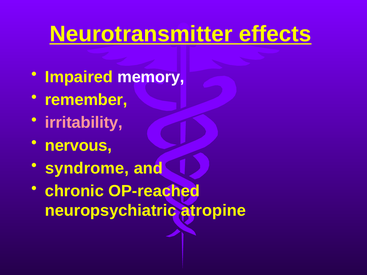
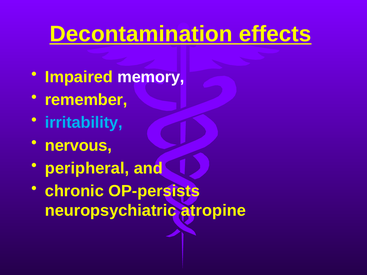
Neurotransmitter: Neurotransmitter -> Decontamination
irritability colour: pink -> light blue
syndrome: syndrome -> peripheral
OP-reached: OP-reached -> OP-persists
